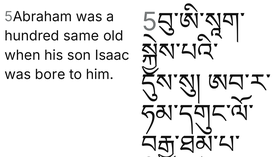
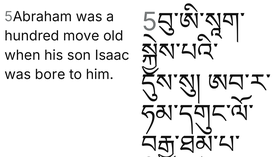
same: same -> move
